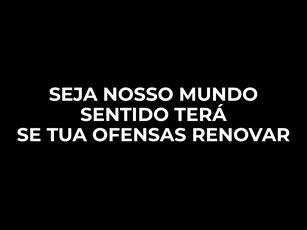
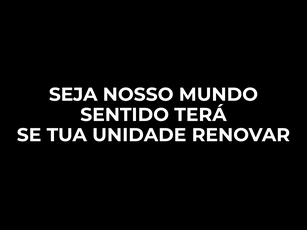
OFENSAS: OFENSAS -> UNIDADE
